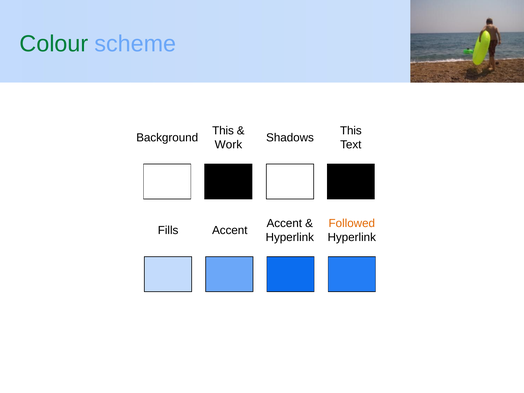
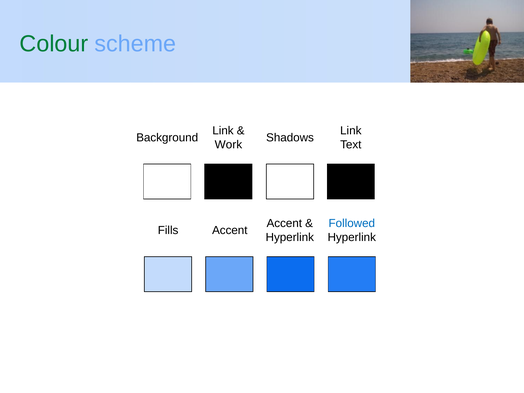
This at (223, 131): This -> Link
This at (351, 131): This -> Link
Followed colour: orange -> blue
